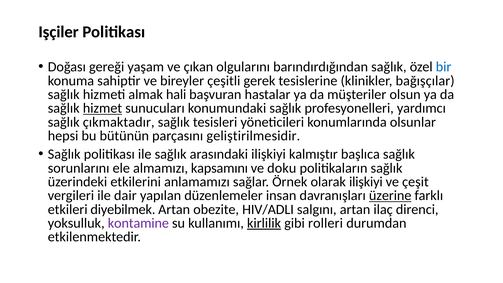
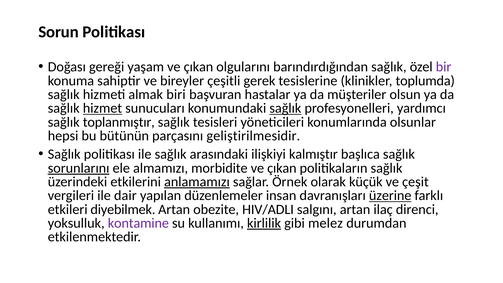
Işçiler: Işçiler -> Sorun
bir colour: blue -> purple
bağışçılar: bağışçılar -> toplumda
hali: hali -> biri
sağlık at (285, 108) underline: none -> present
çıkmaktadır: çıkmaktadır -> toplanmıştır
sorunlarını underline: none -> present
kapsamını: kapsamını -> morbidite
doku at (282, 168): doku -> çıkan
anlamamızı underline: none -> present
olarak ilişkiyi: ilişkiyi -> küçük
rolleri: rolleri -> melez
